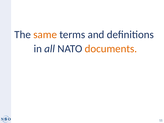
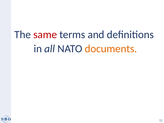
same colour: orange -> red
